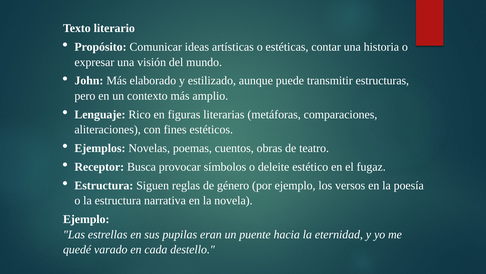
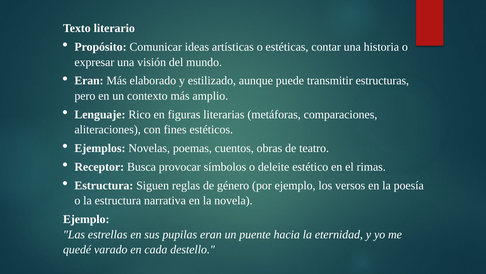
John at (89, 81): John -> Eran
fugaz: fugaz -> rimas
